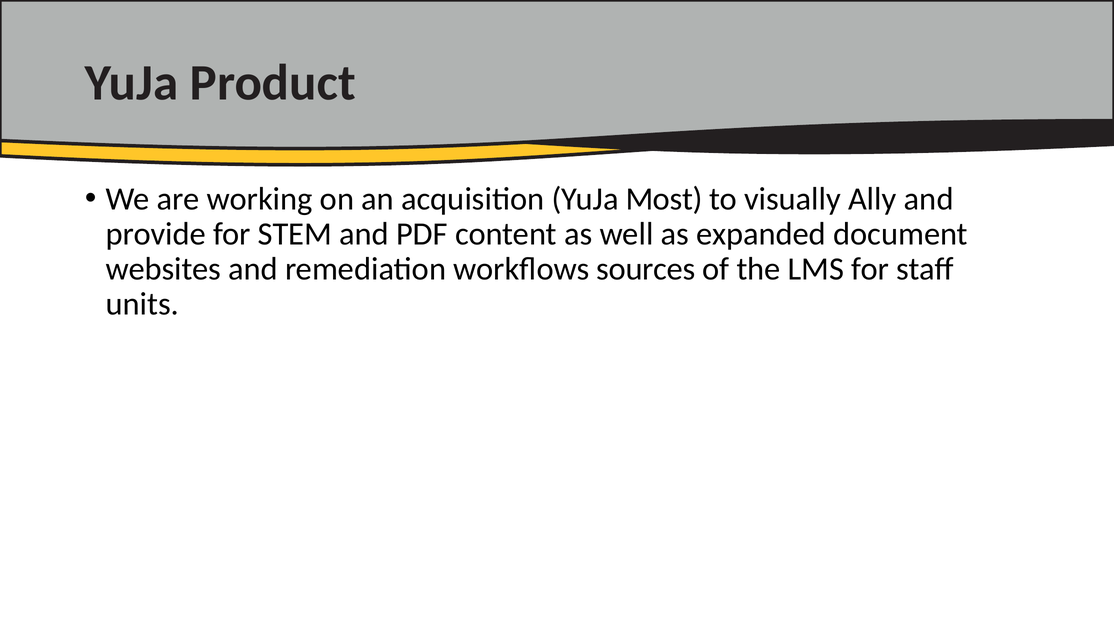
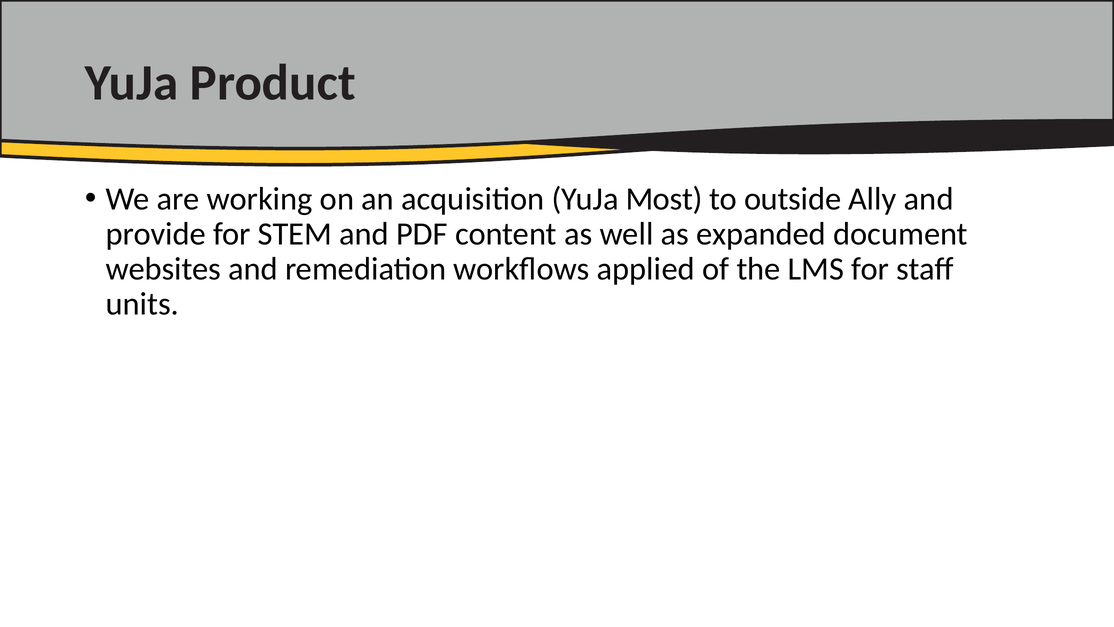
visually: visually -> outside
sources: sources -> applied
